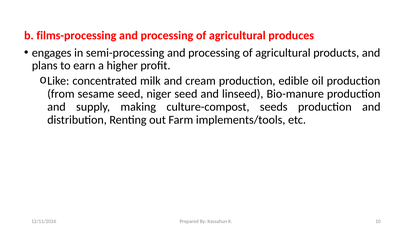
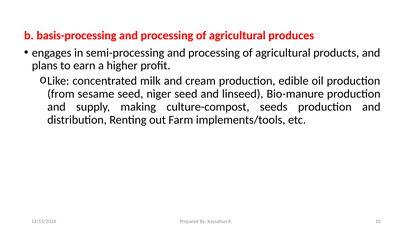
films-processing: films-processing -> basis-processing
